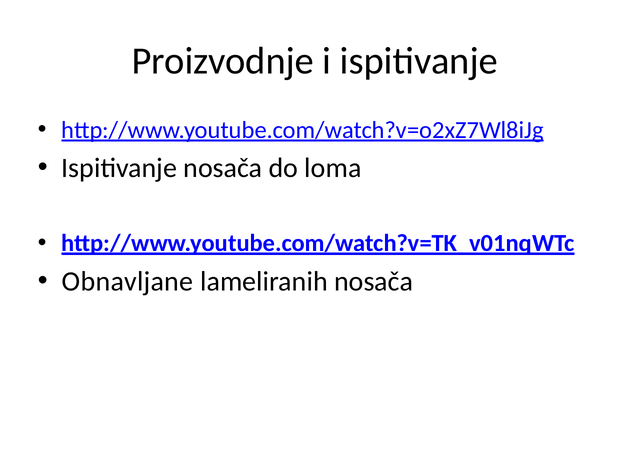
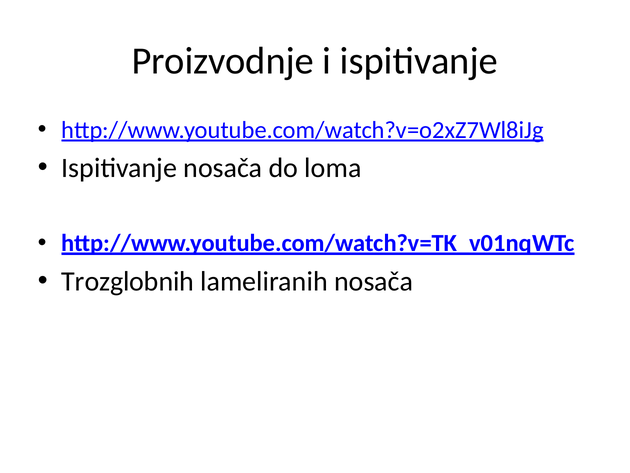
Obnavljane: Obnavljane -> Trozglobnih
